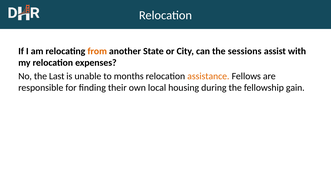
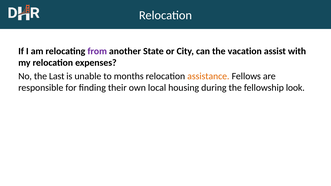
from colour: orange -> purple
sessions: sessions -> vacation
gain: gain -> look
